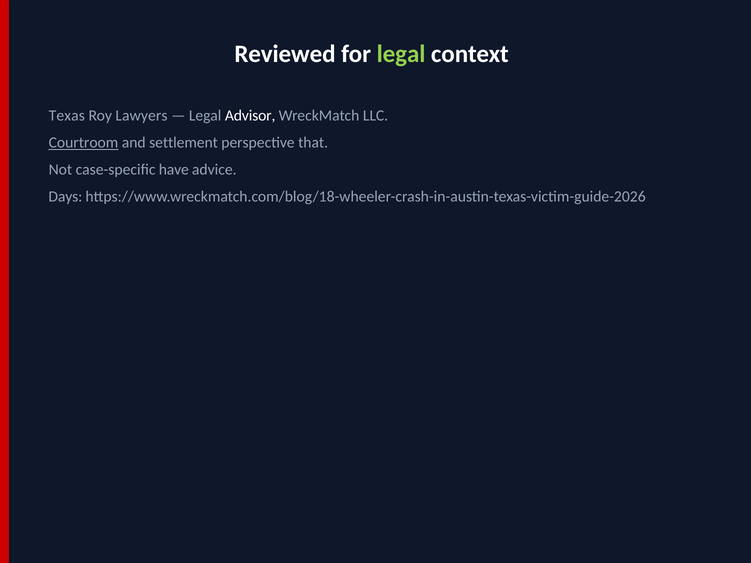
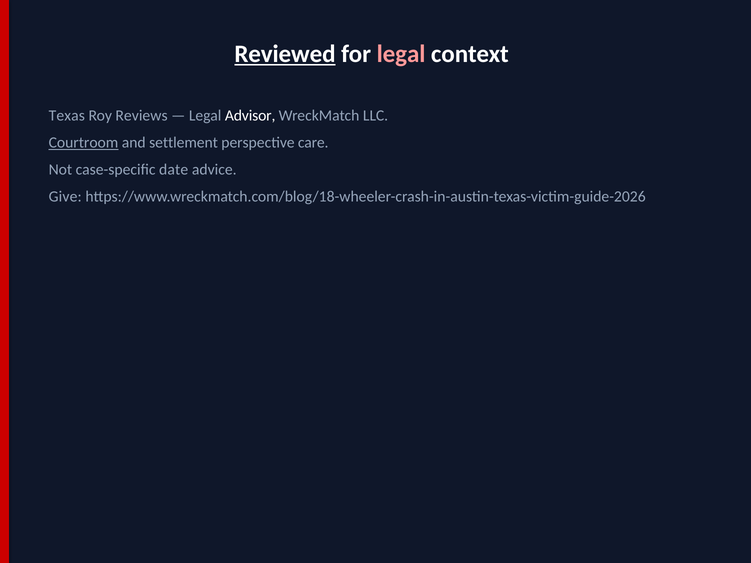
Reviewed underline: none -> present
legal at (401, 54) colour: light green -> pink
Lawyers: Lawyers -> Reviews
that: that -> care
have: have -> date
Days: Days -> Give
